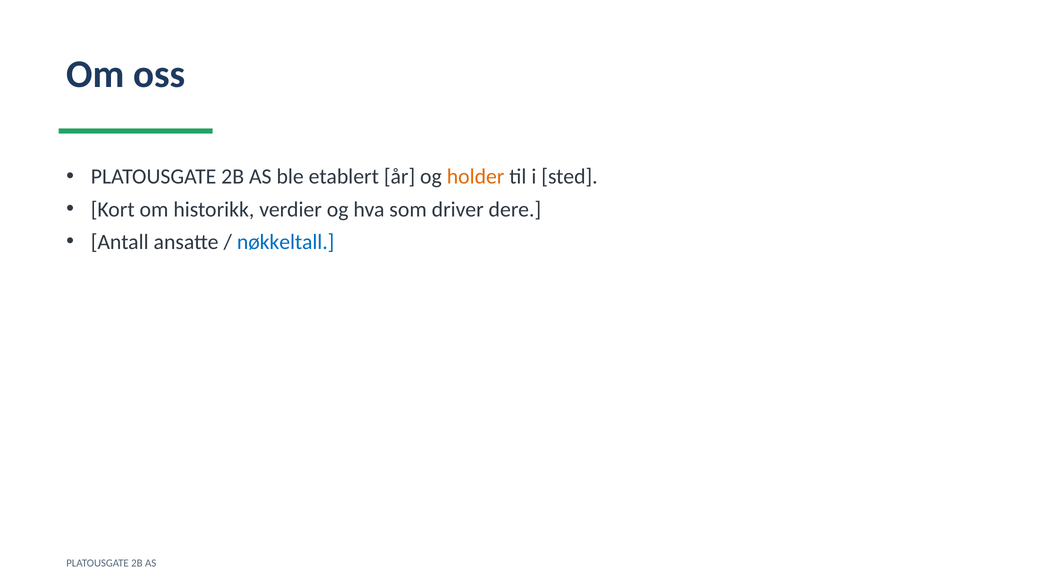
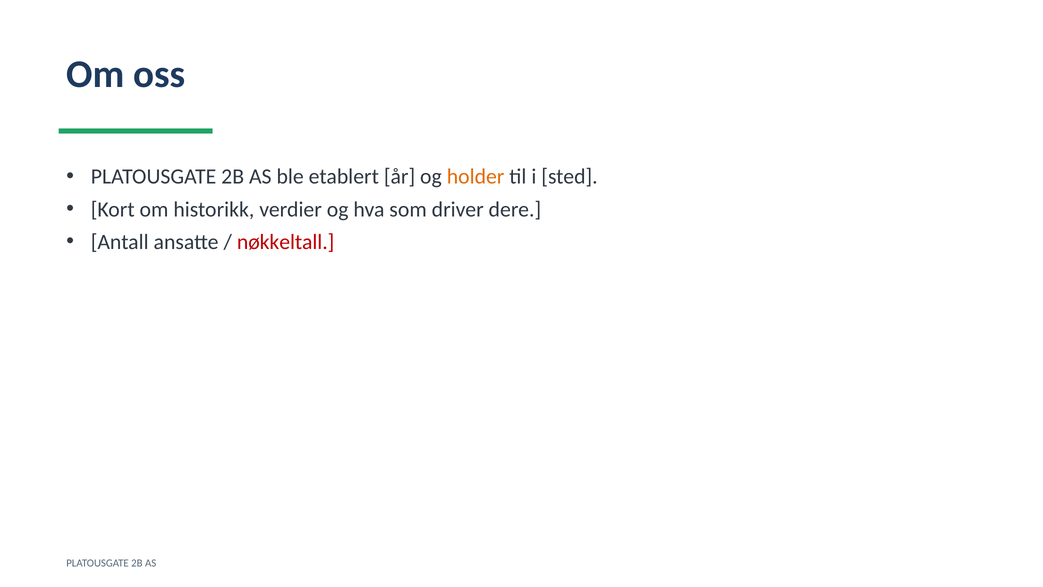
nøkkeltall colour: blue -> red
